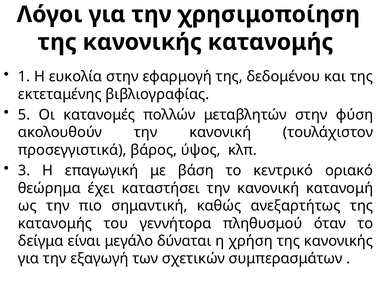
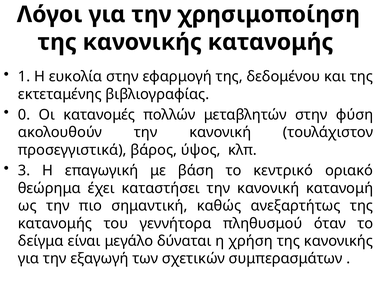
5: 5 -> 0
